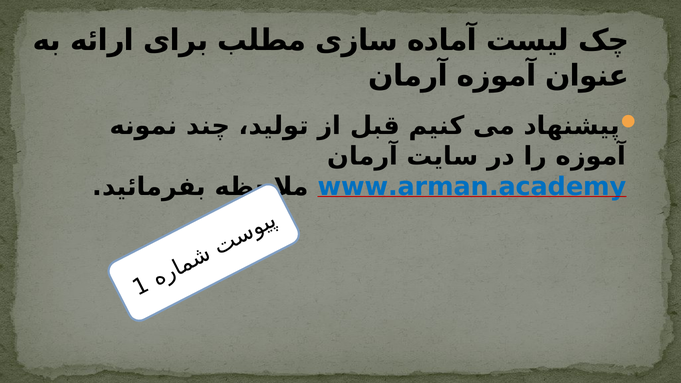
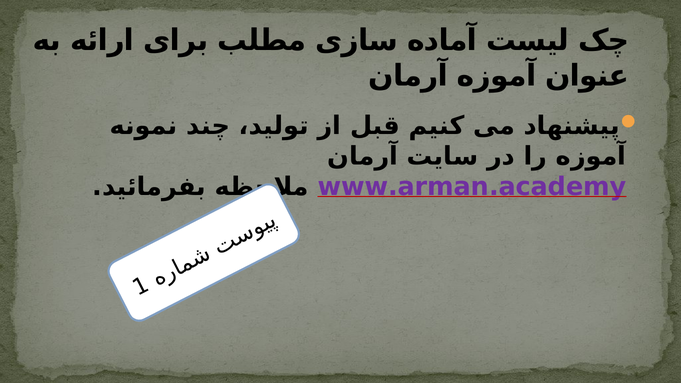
www.arman.academy colour: blue -> purple
